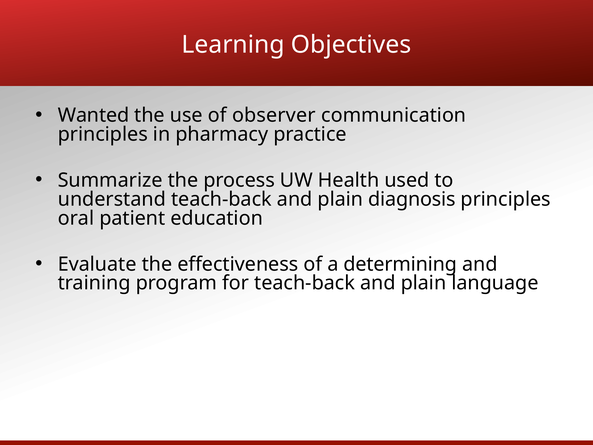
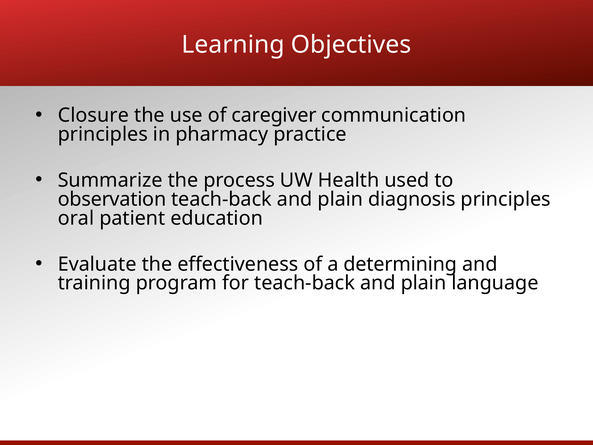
Wanted: Wanted -> Closure
observer: observer -> caregiver
understand: understand -> observation
